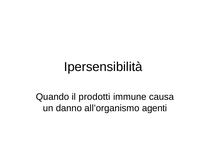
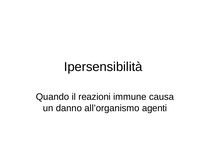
prodotti: prodotti -> reazioni
